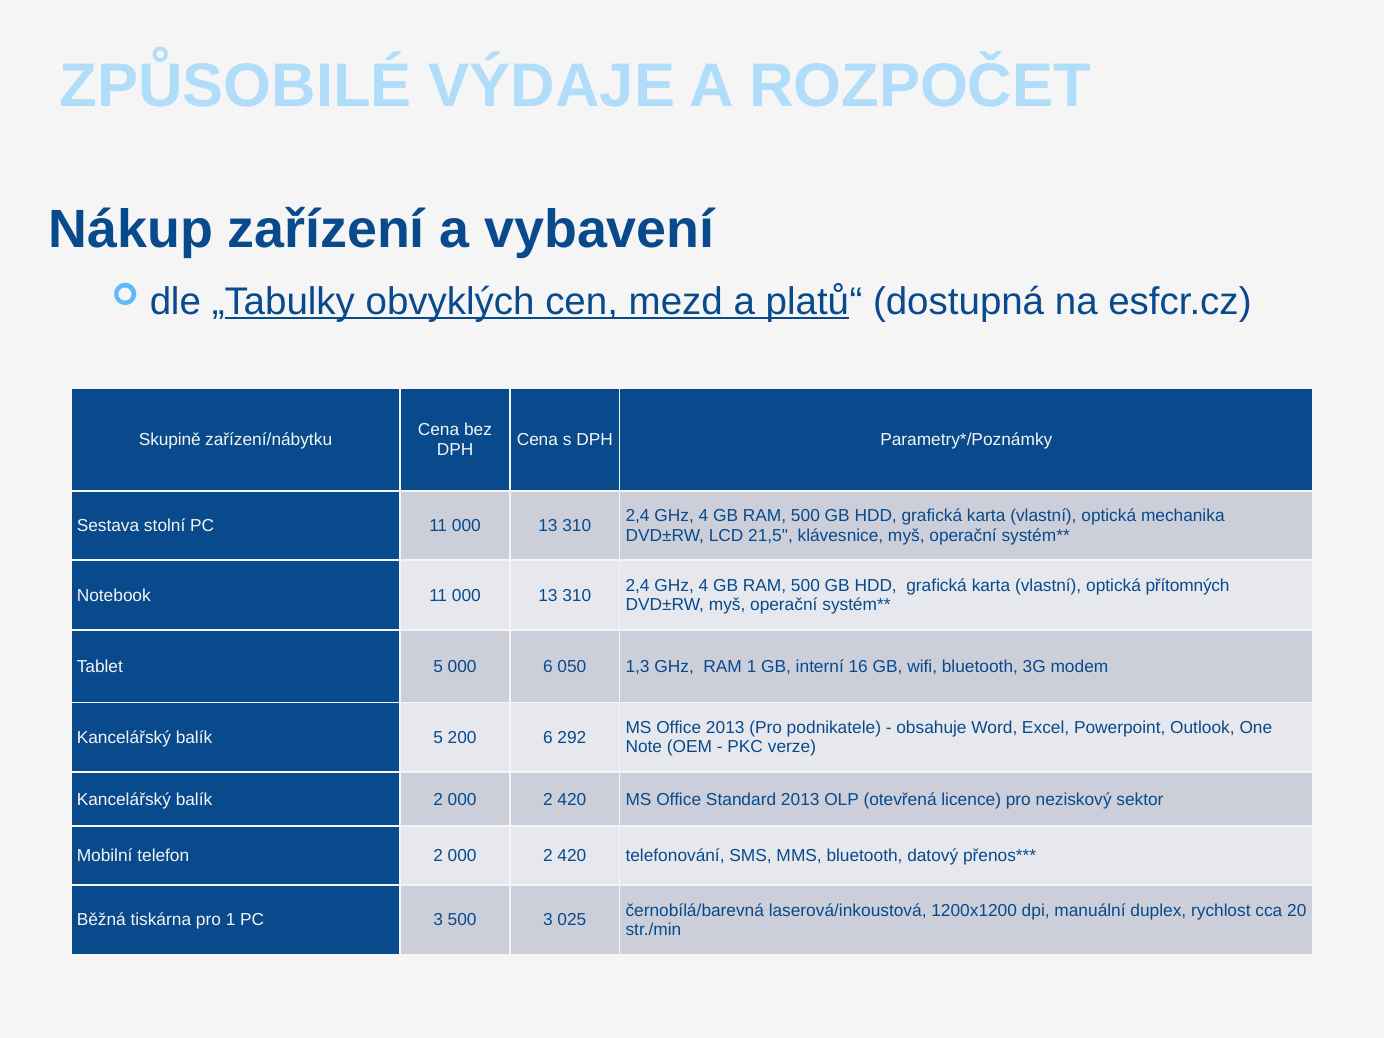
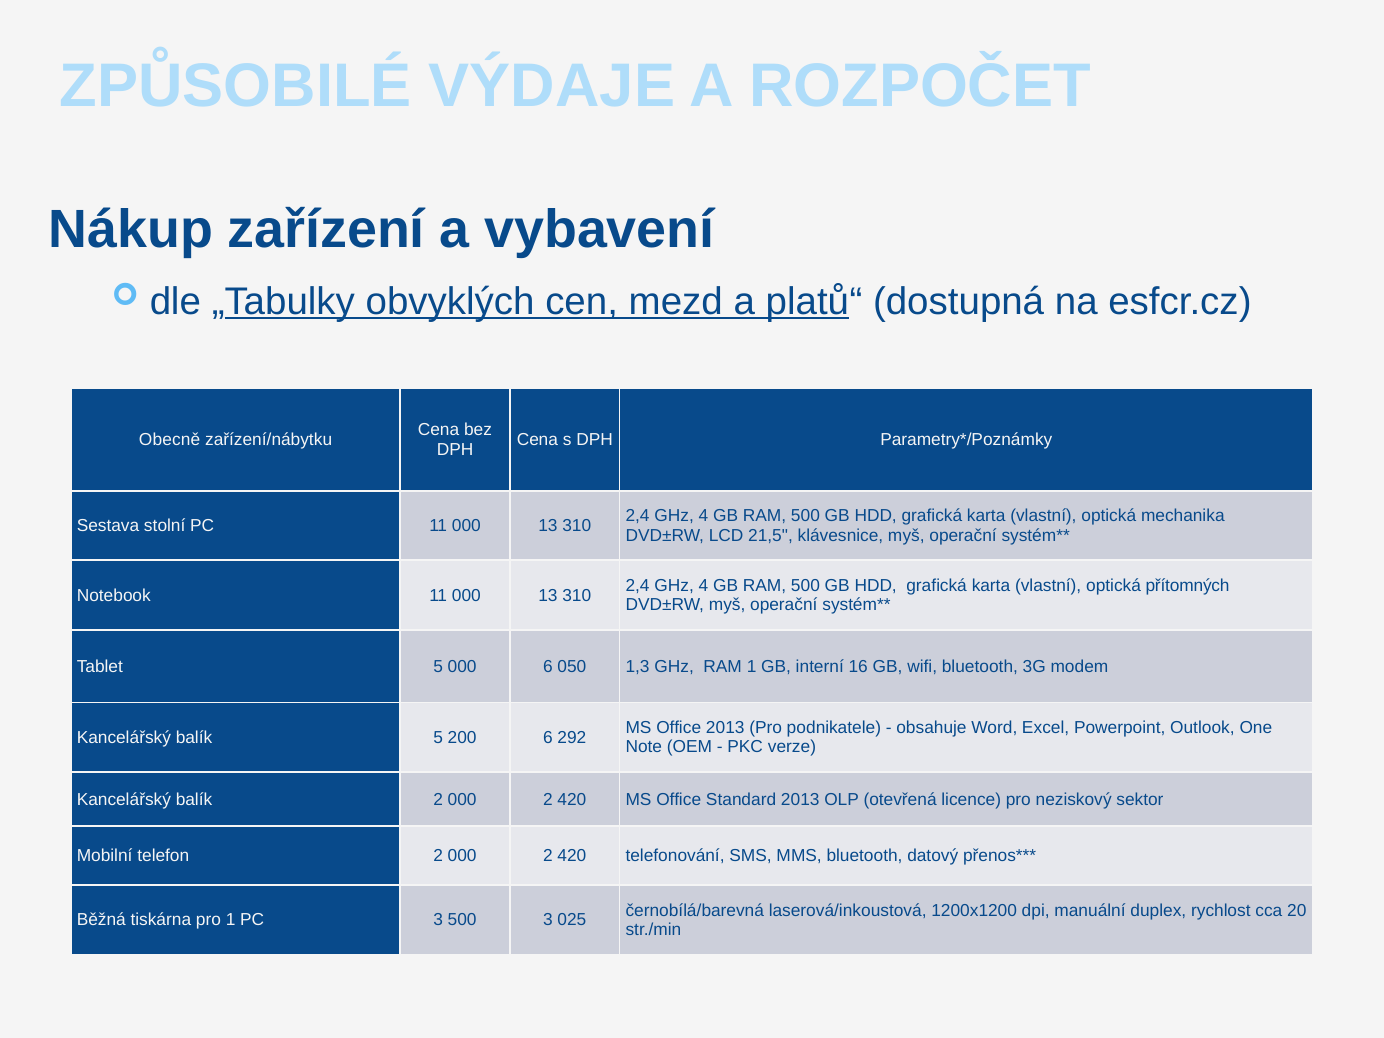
Skupině: Skupině -> Obecně
